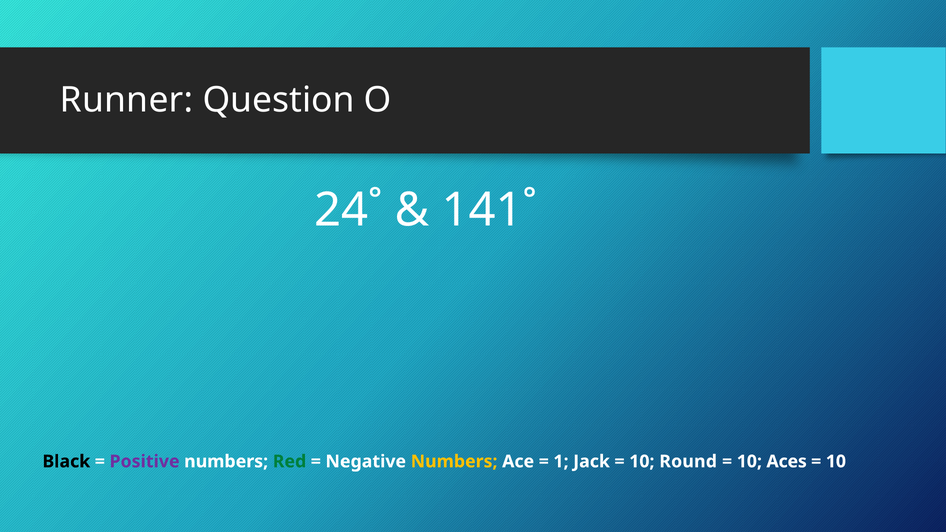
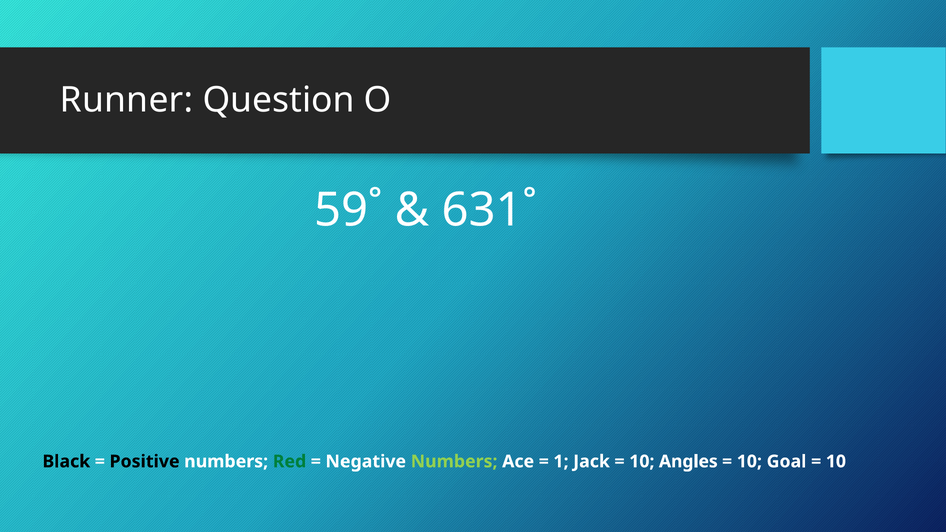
24˚: 24˚ -> 59˚
141˚: 141˚ -> 631˚
Positive colour: purple -> black
Numbers at (454, 462) colour: yellow -> light green
Round: Round -> Angles
Aces: Aces -> Goal
